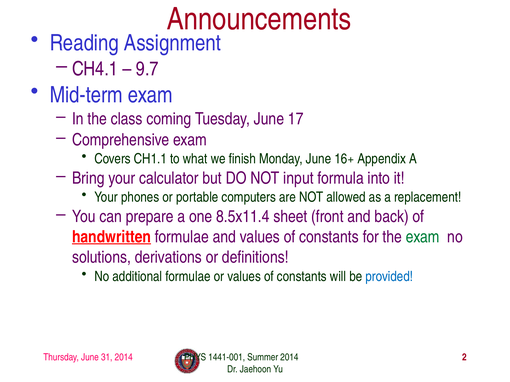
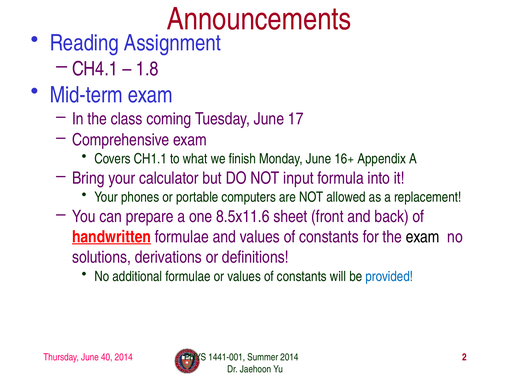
9.7: 9.7 -> 1.8
8.5x11.4: 8.5x11.4 -> 8.5x11.6
exam at (423, 237) colour: green -> black
31: 31 -> 40
